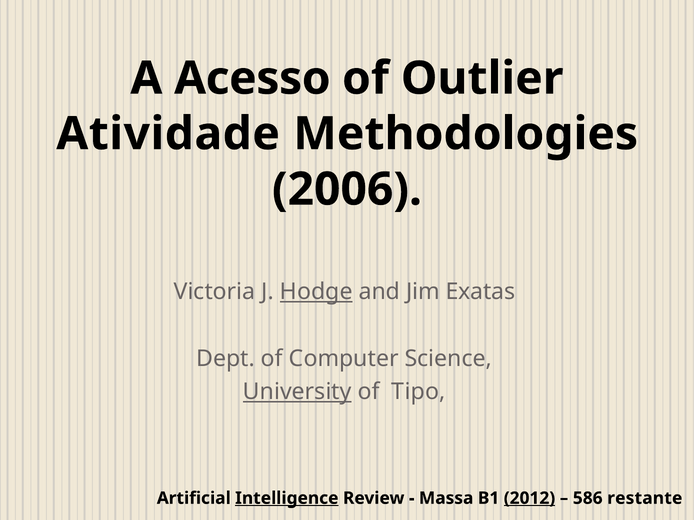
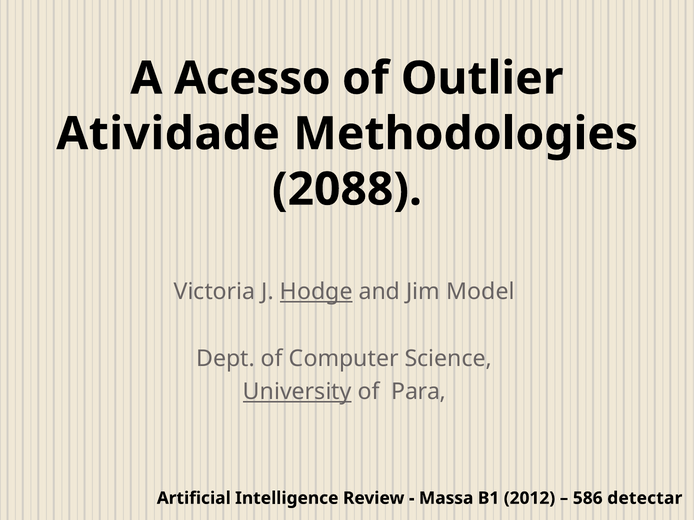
2006: 2006 -> 2088
Exatas: Exatas -> Model
Tipo: Tipo -> Para
Intelligence underline: present -> none
2012 underline: present -> none
restante: restante -> detectar
